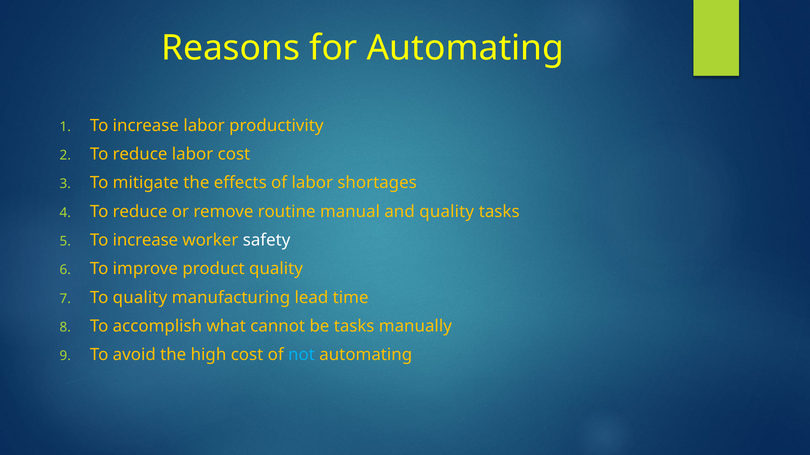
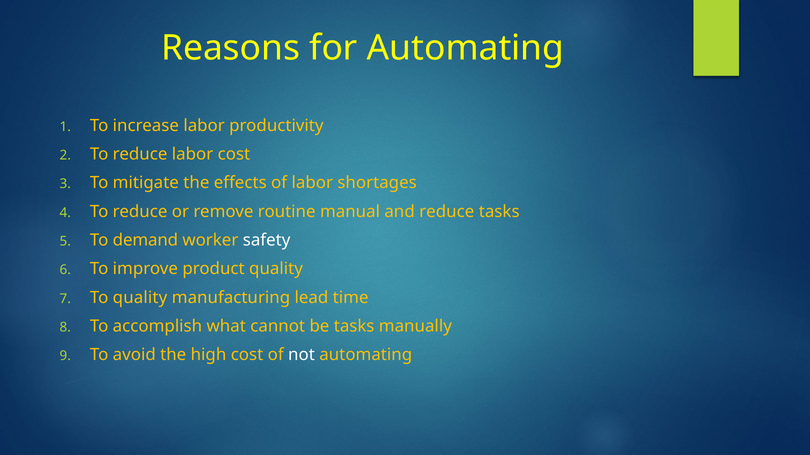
and quality: quality -> reduce
increase at (145, 241): increase -> demand
not colour: light blue -> white
